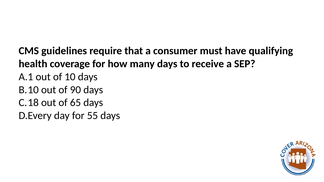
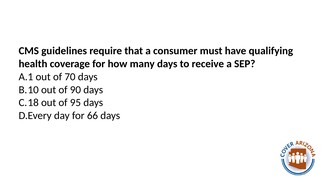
10: 10 -> 70
65: 65 -> 95
55: 55 -> 66
